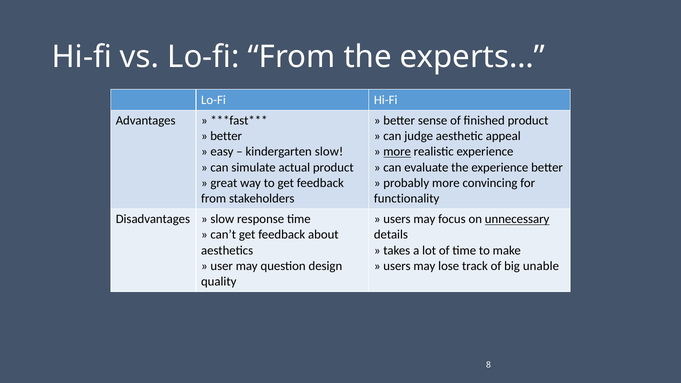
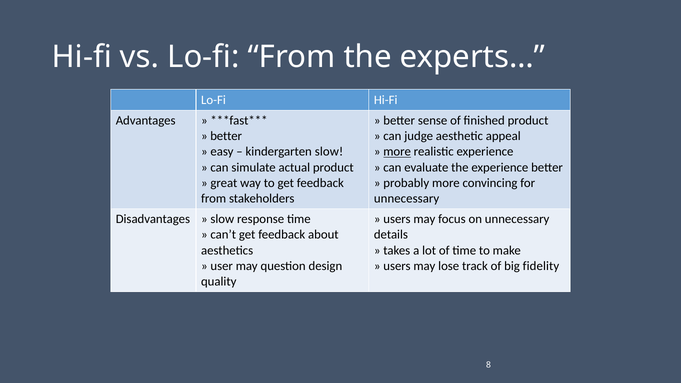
functionality at (407, 199): functionality -> unnecessary
unnecessary at (517, 219) underline: present -> none
unable: unable -> fidelity
